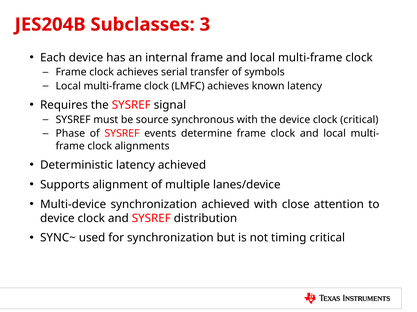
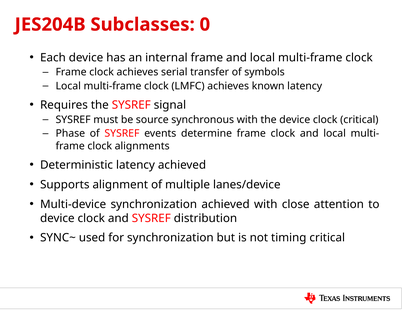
3: 3 -> 0
